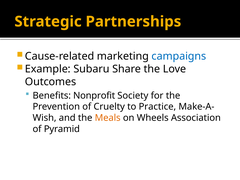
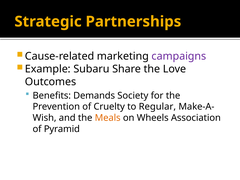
campaigns colour: blue -> purple
Nonprofit: Nonprofit -> Demands
Practice: Practice -> Regular
